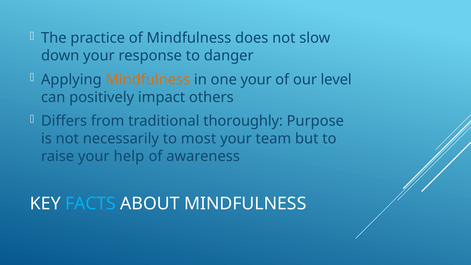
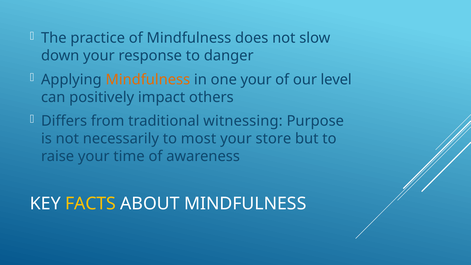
thoroughly: thoroughly -> witnessing
team: team -> store
help: help -> time
FACTS colour: light blue -> yellow
